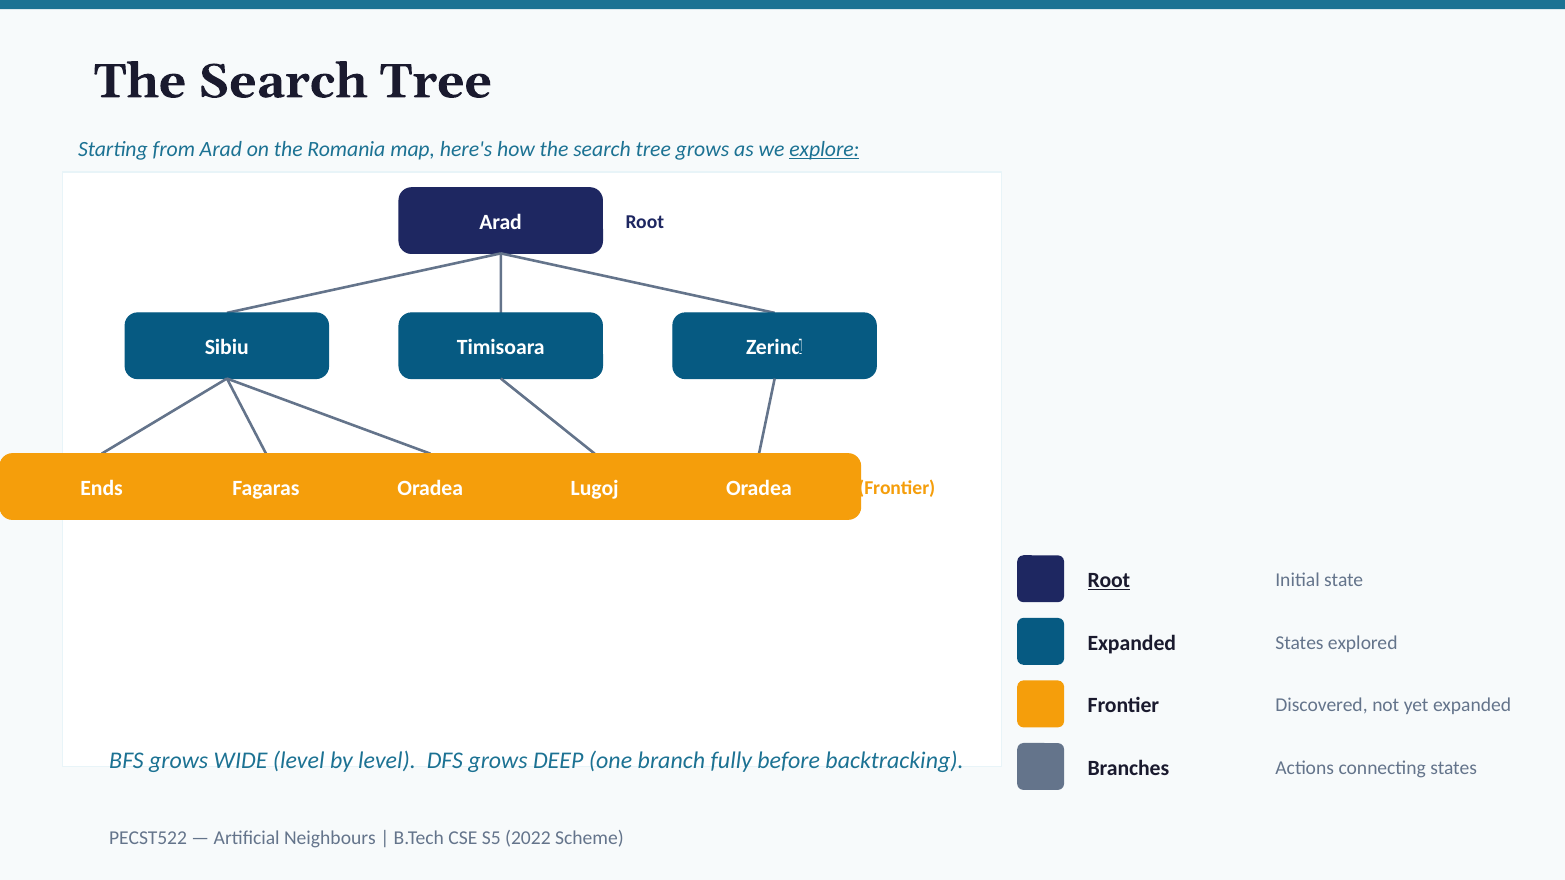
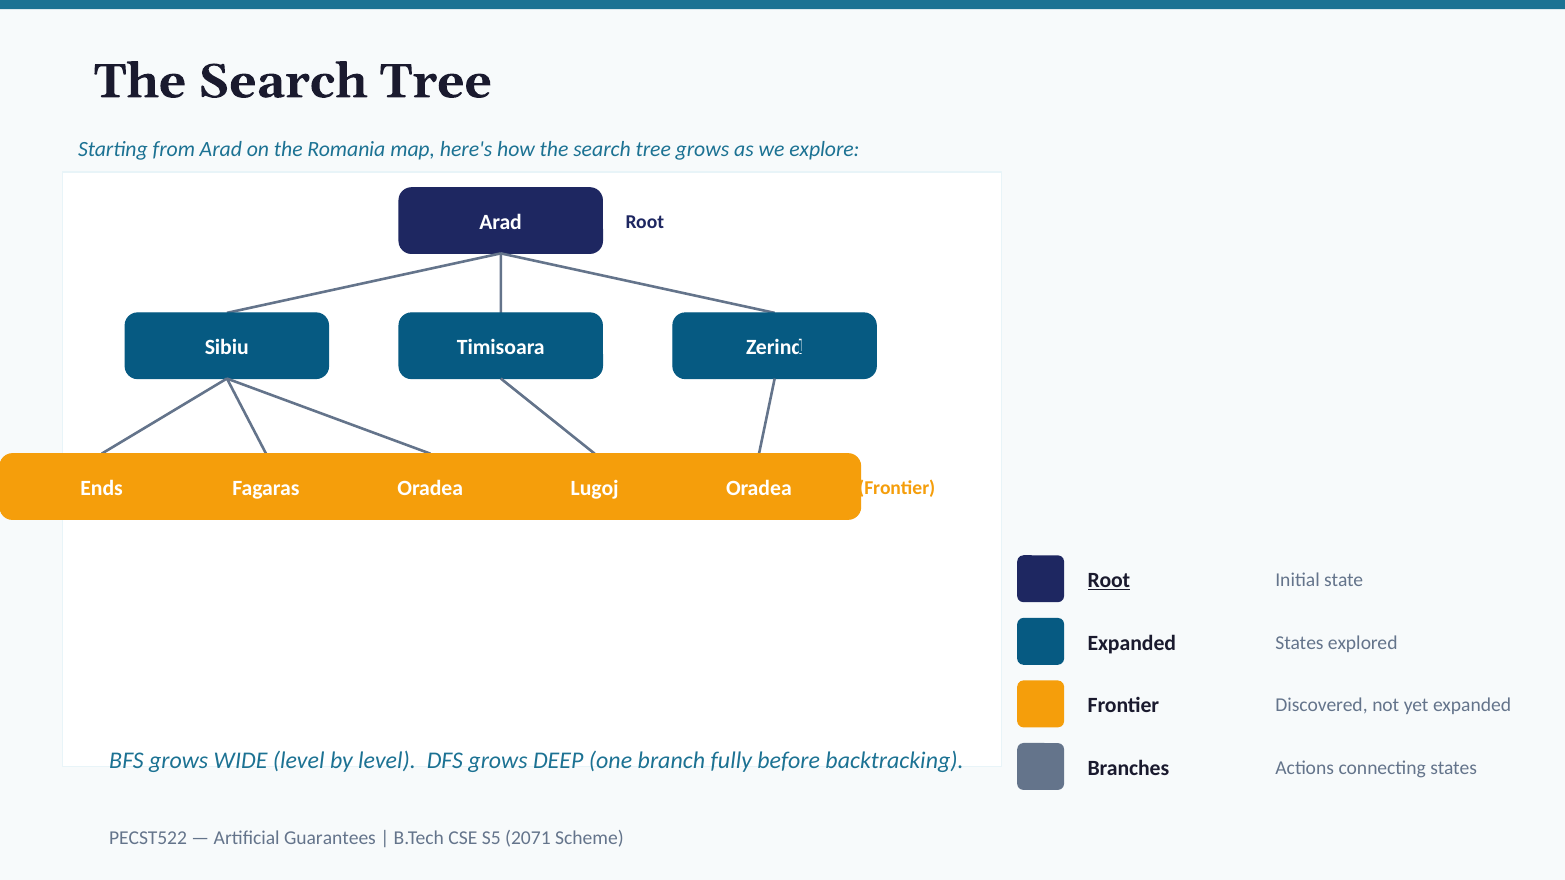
explore underline: present -> none
Neighbours: Neighbours -> Guarantees
2022: 2022 -> 2071
